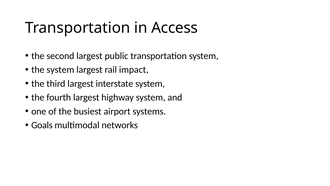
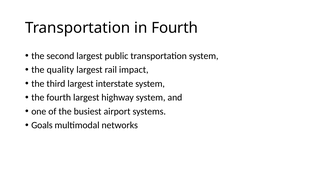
in Access: Access -> Fourth
the system: system -> quality
